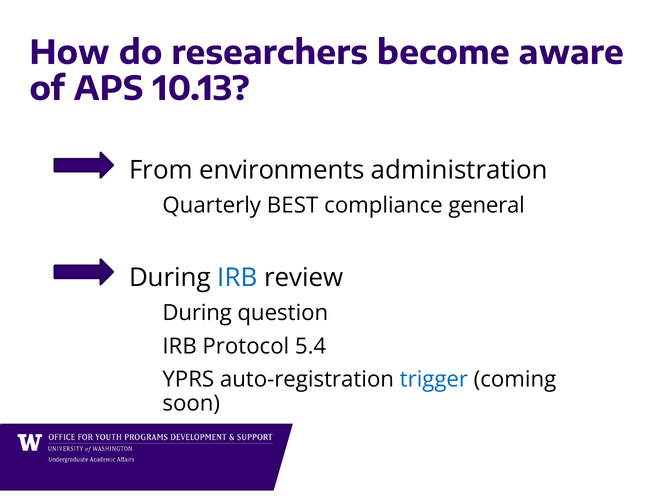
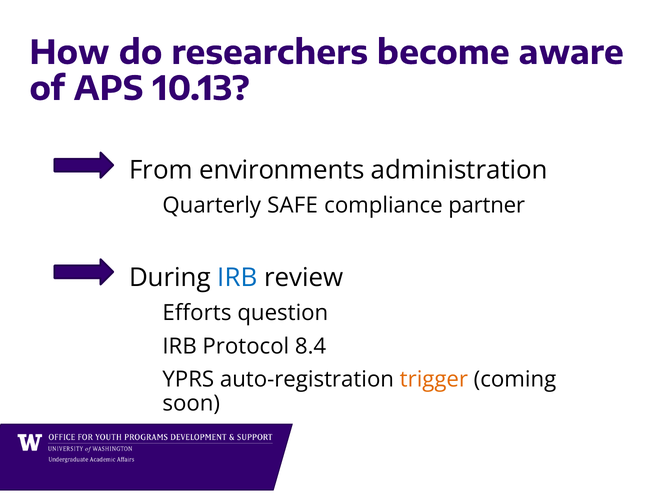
BEST: BEST -> SAFE
general: general -> partner
During at (197, 313): During -> Efforts
5.4: 5.4 -> 8.4
trigger colour: blue -> orange
